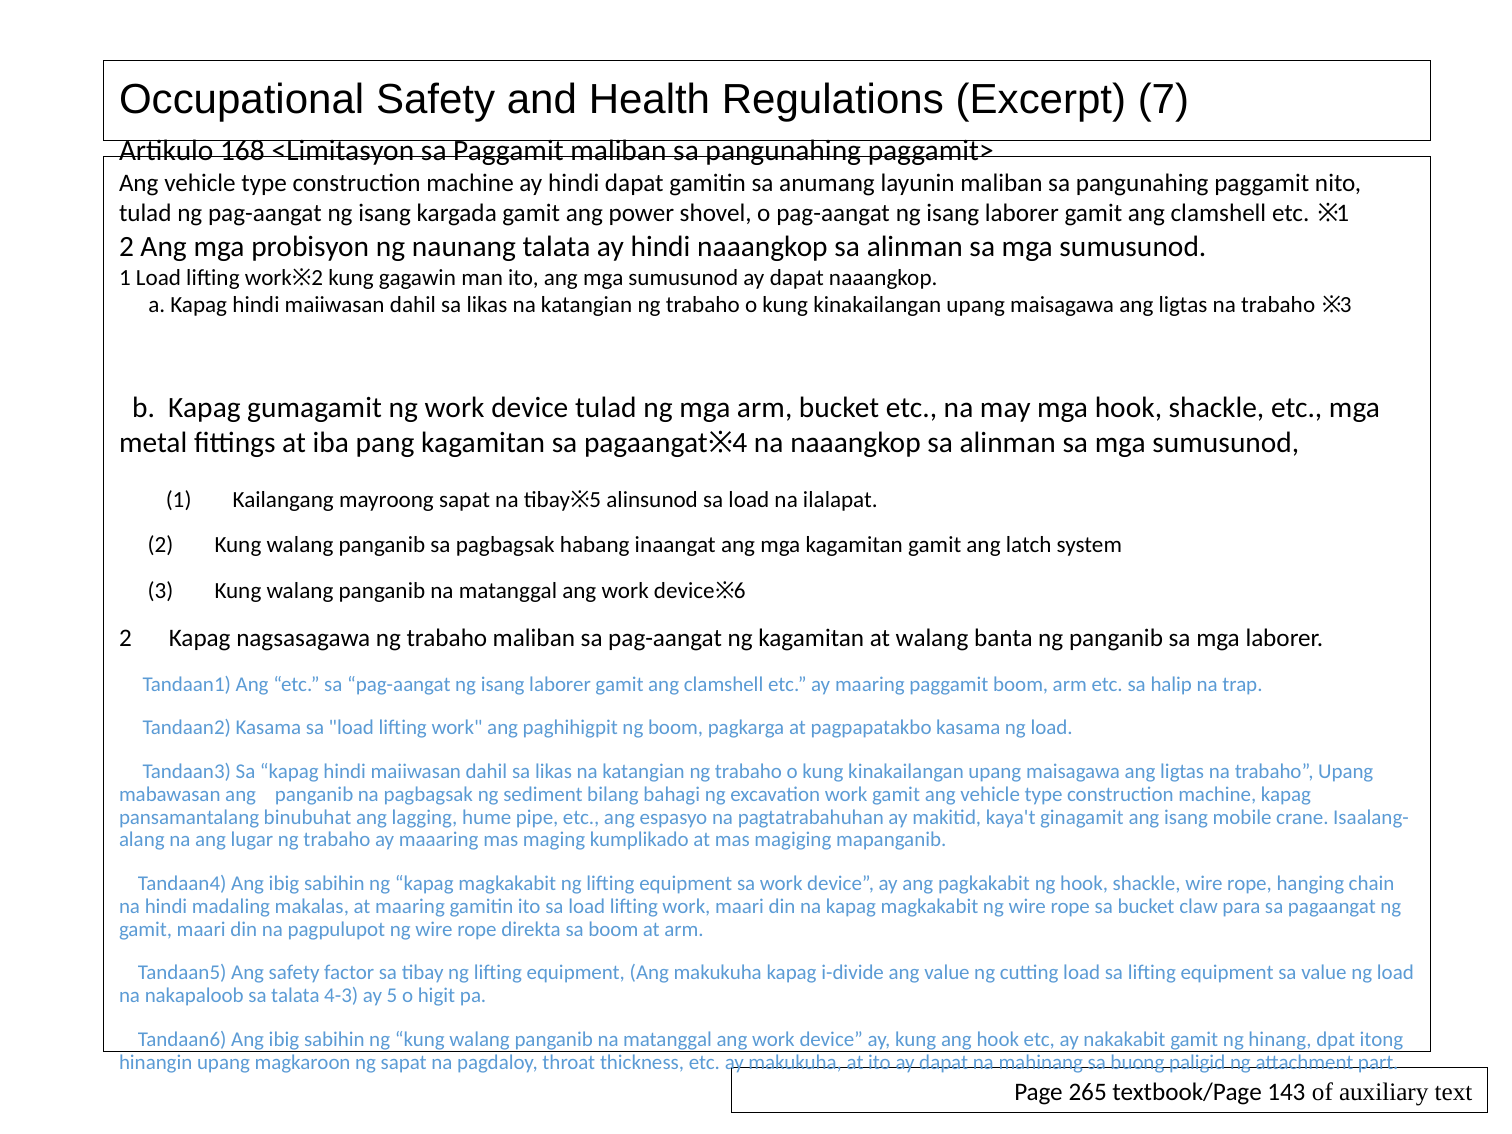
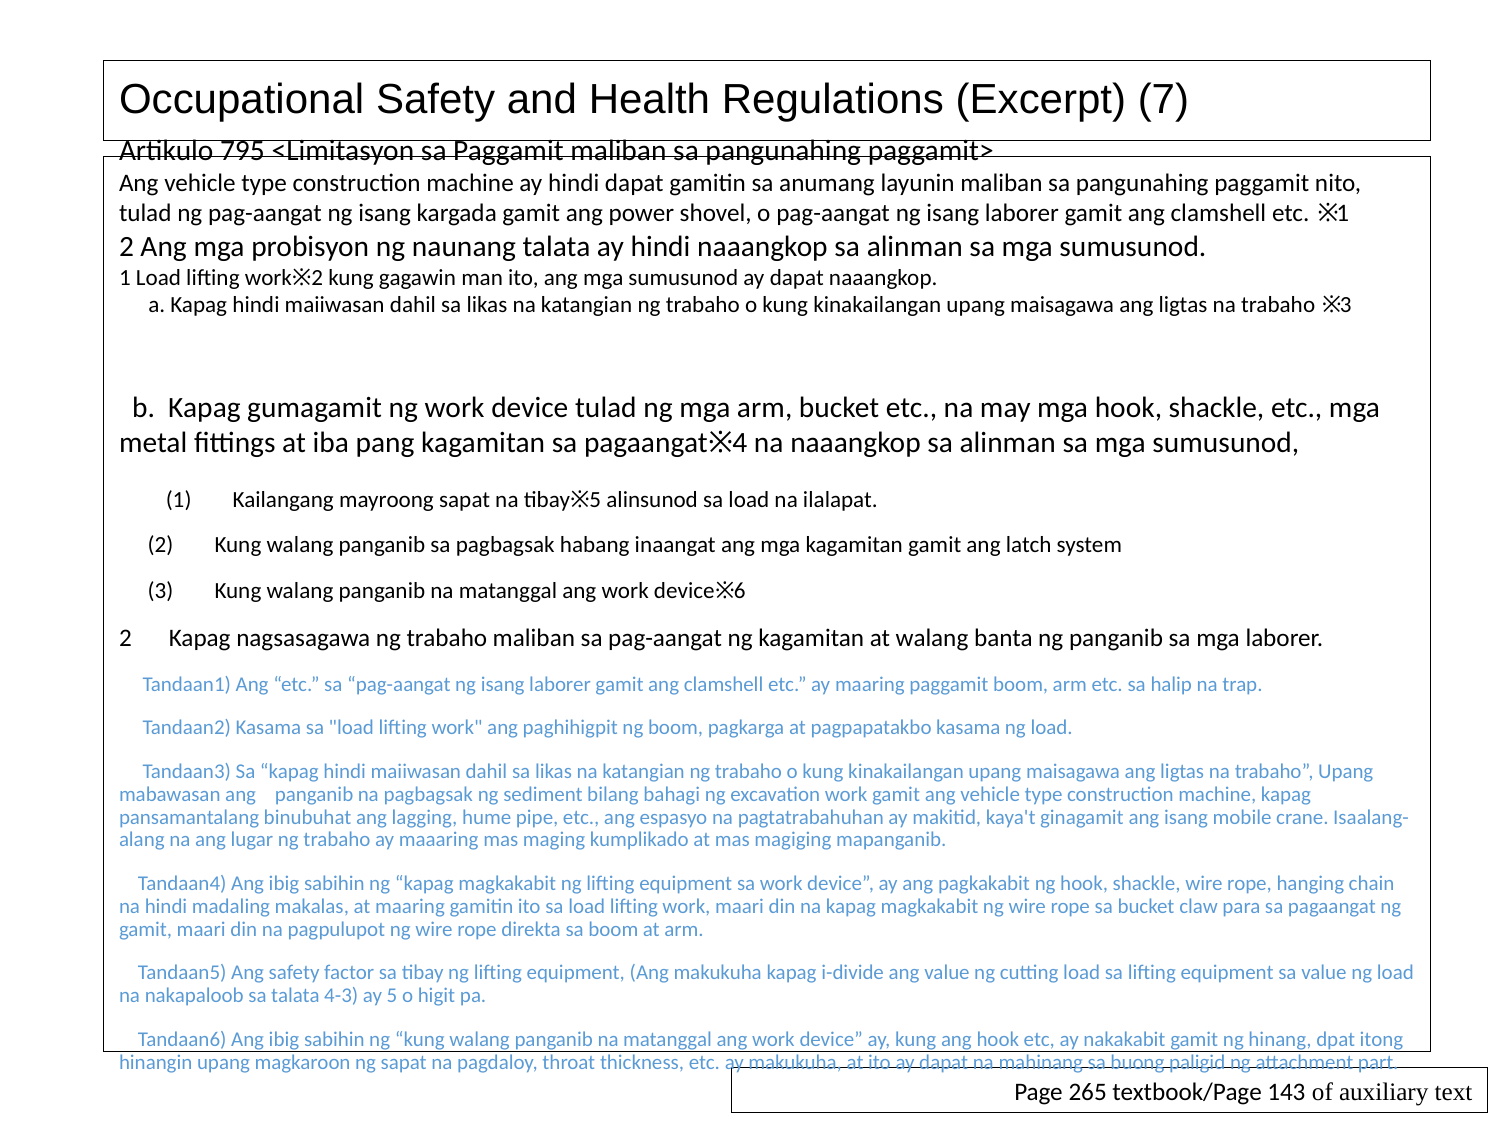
168: 168 -> 795
